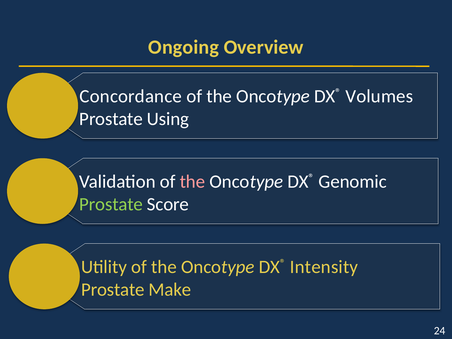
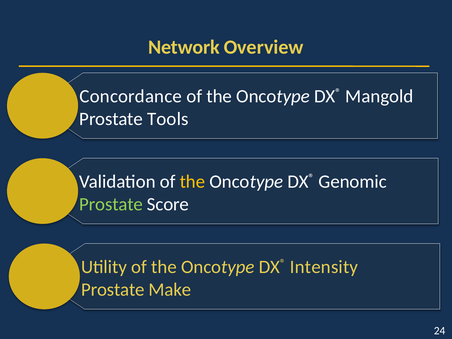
Ongoing: Ongoing -> Network
Volumes: Volumes -> Mangold
Using: Using -> Tools
the at (192, 182) colour: pink -> yellow
